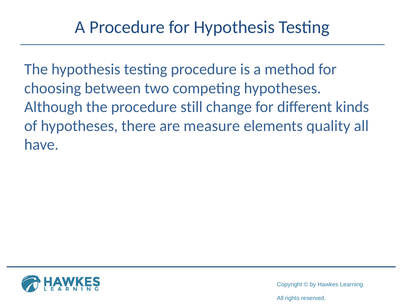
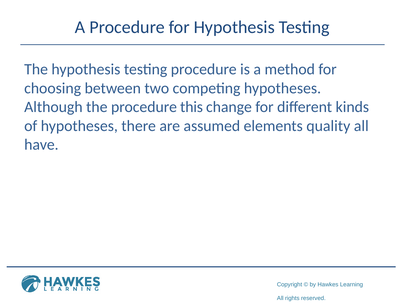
still: still -> this
measure: measure -> assumed
